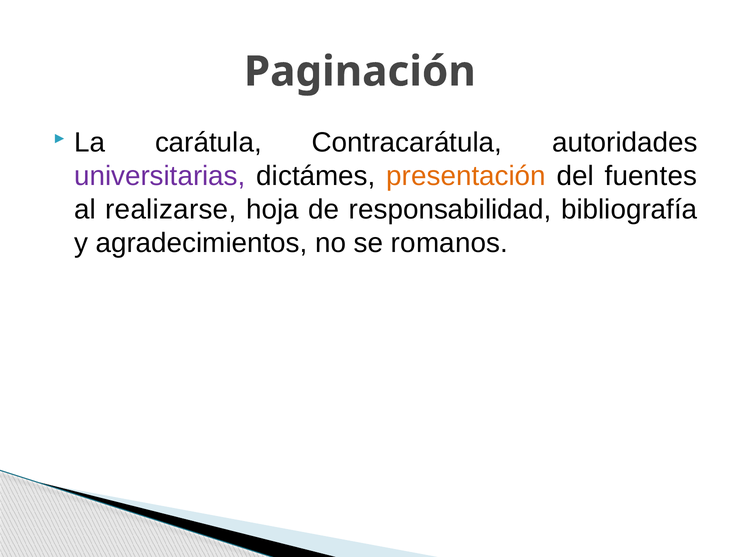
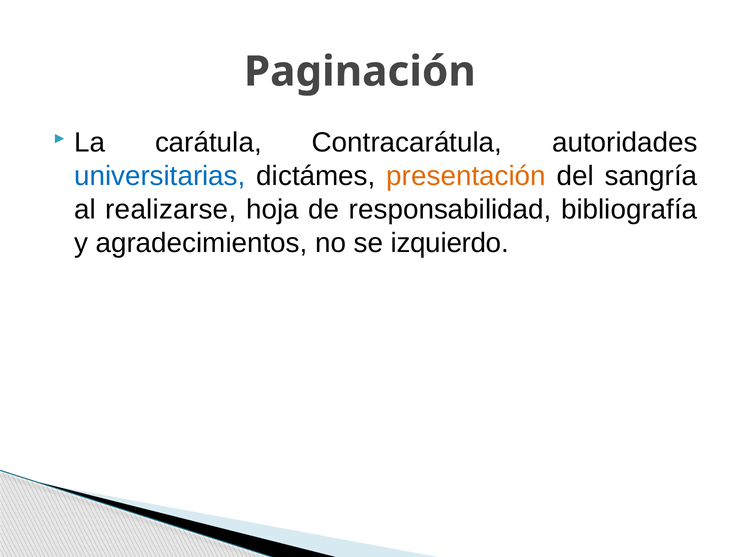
universitarias colour: purple -> blue
fuentes: fuentes -> sangría
romanos: romanos -> izquierdo
